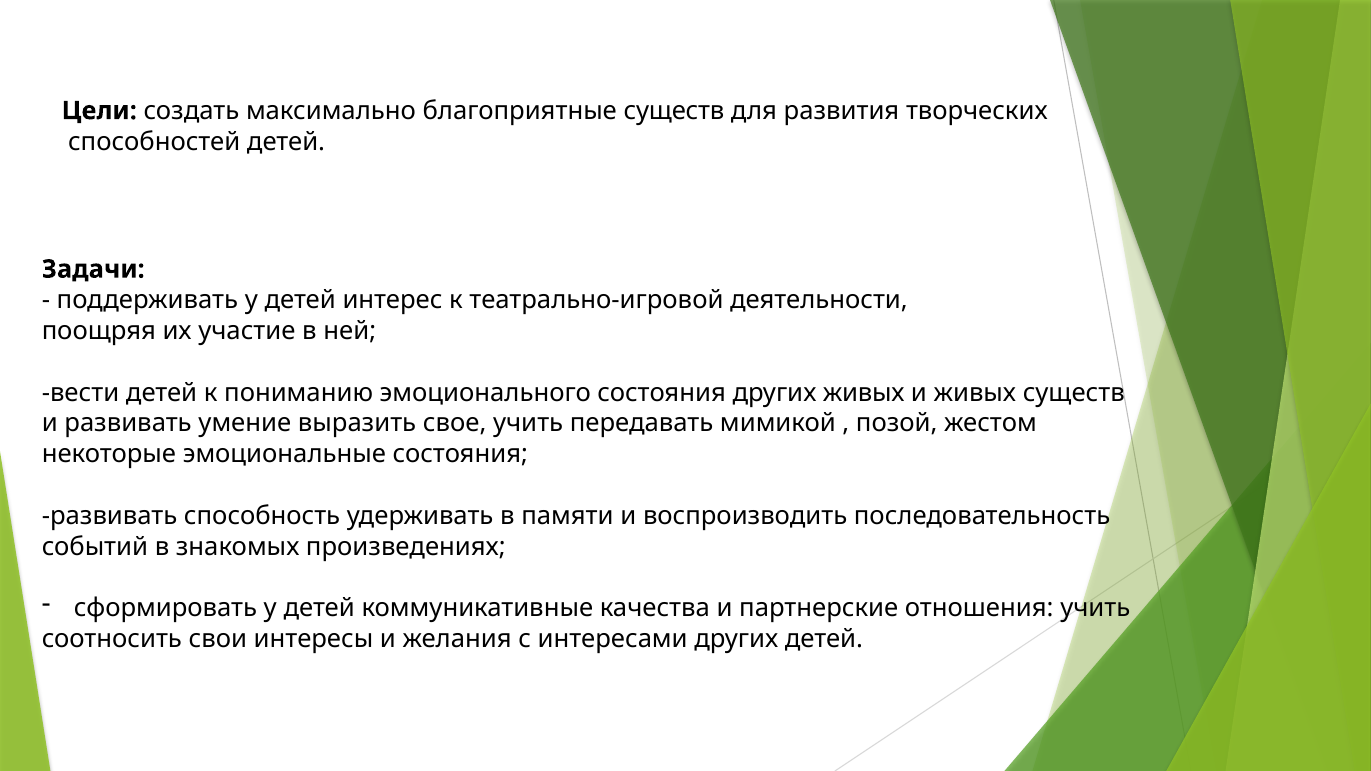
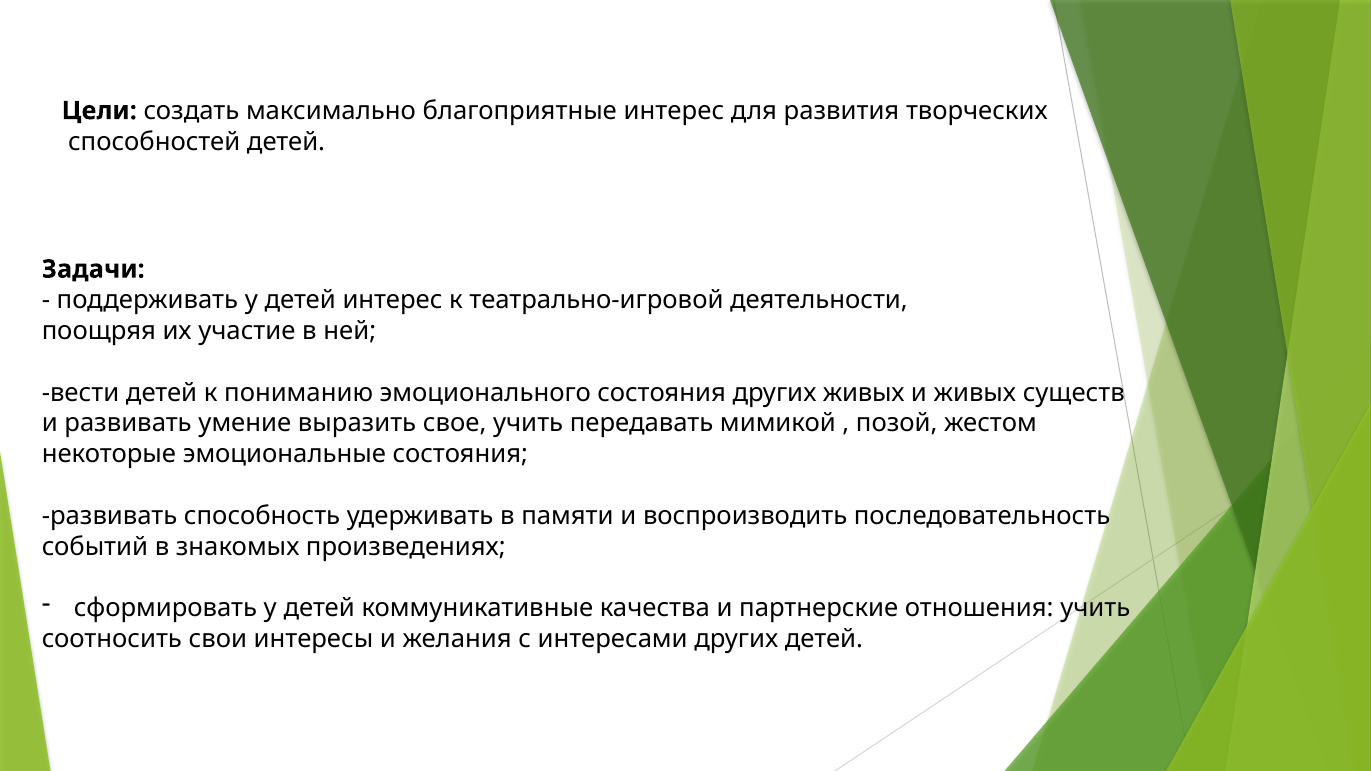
благоприятные существ: существ -> интерес
